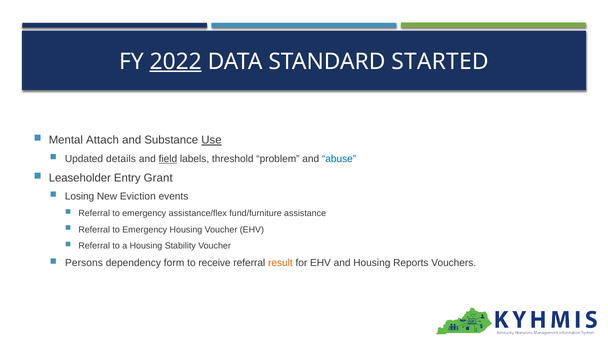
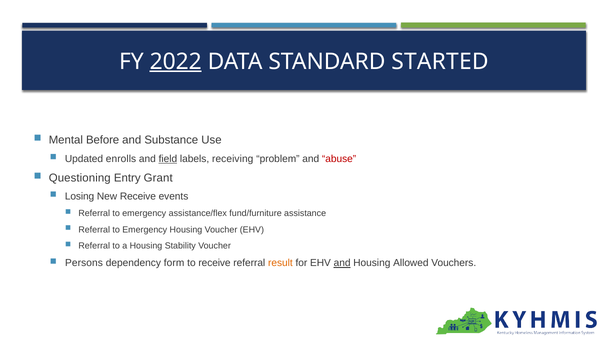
Attach: Attach -> Before
Use underline: present -> none
details: details -> enrolls
threshold: threshold -> receiving
abuse colour: blue -> red
Leaseholder: Leaseholder -> Questioning
New Eviction: Eviction -> Receive
and at (342, 263) underline: none -> present
Reports: Reports -> Allowed
